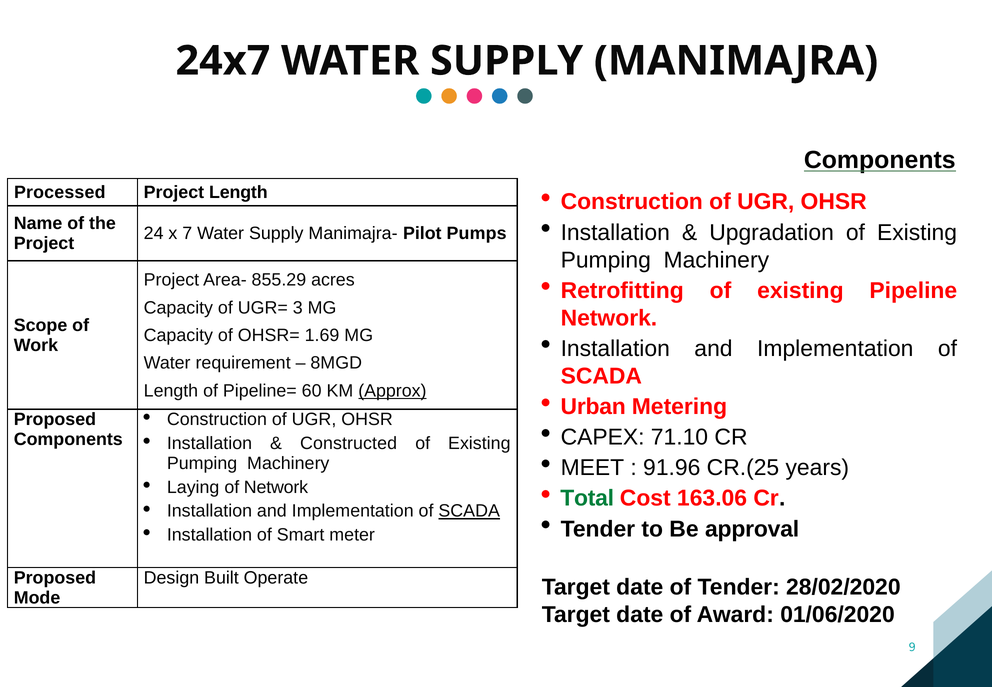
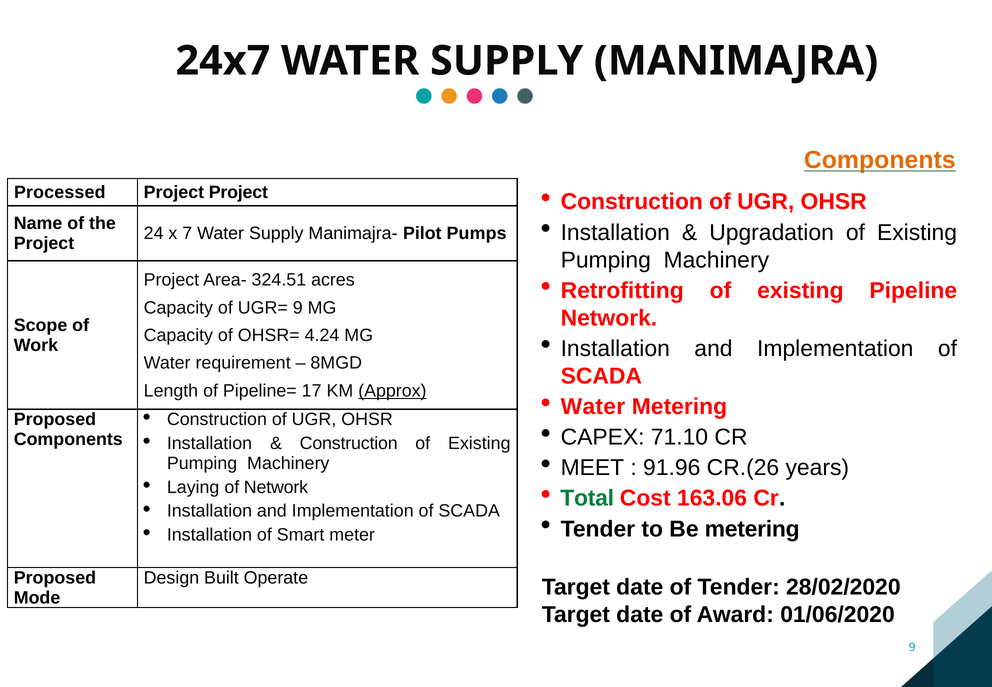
Components at (880, 160) colour: black -> orange
Project Length: Length -> Project
855.29: 855.29 -> 324.51
UGR= 3: 3 -> 9
1.69: 1.69 -> 4.24
60: 60 -> 17
Urban at (593, 407): Urban -> Water
Constructed at (349, 443): Constructed -> Construction
CR.(25: CR.(25 -> CR.(26
SCADA at (469, 511) underline: present -> none
Be approval: approval -> metering
